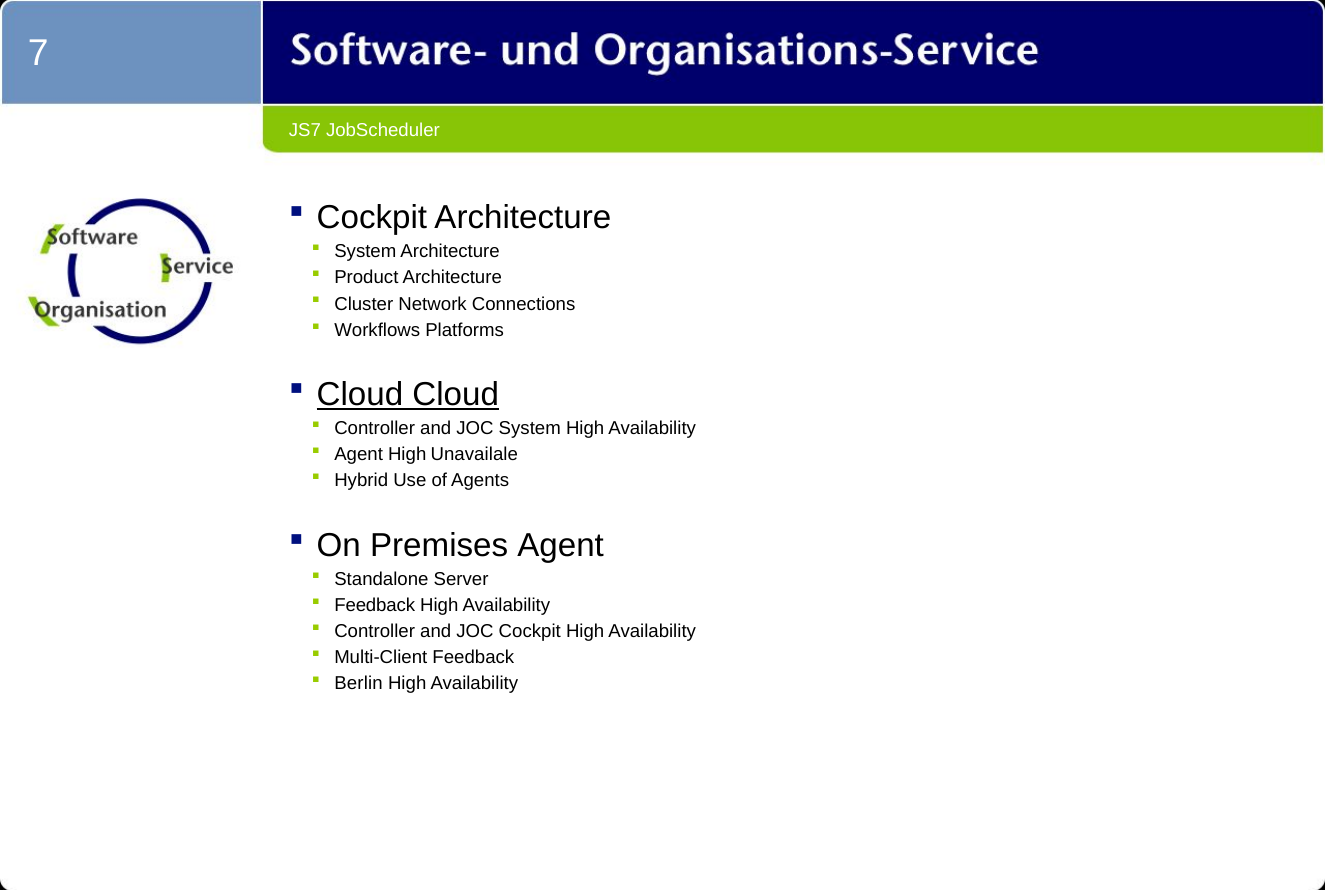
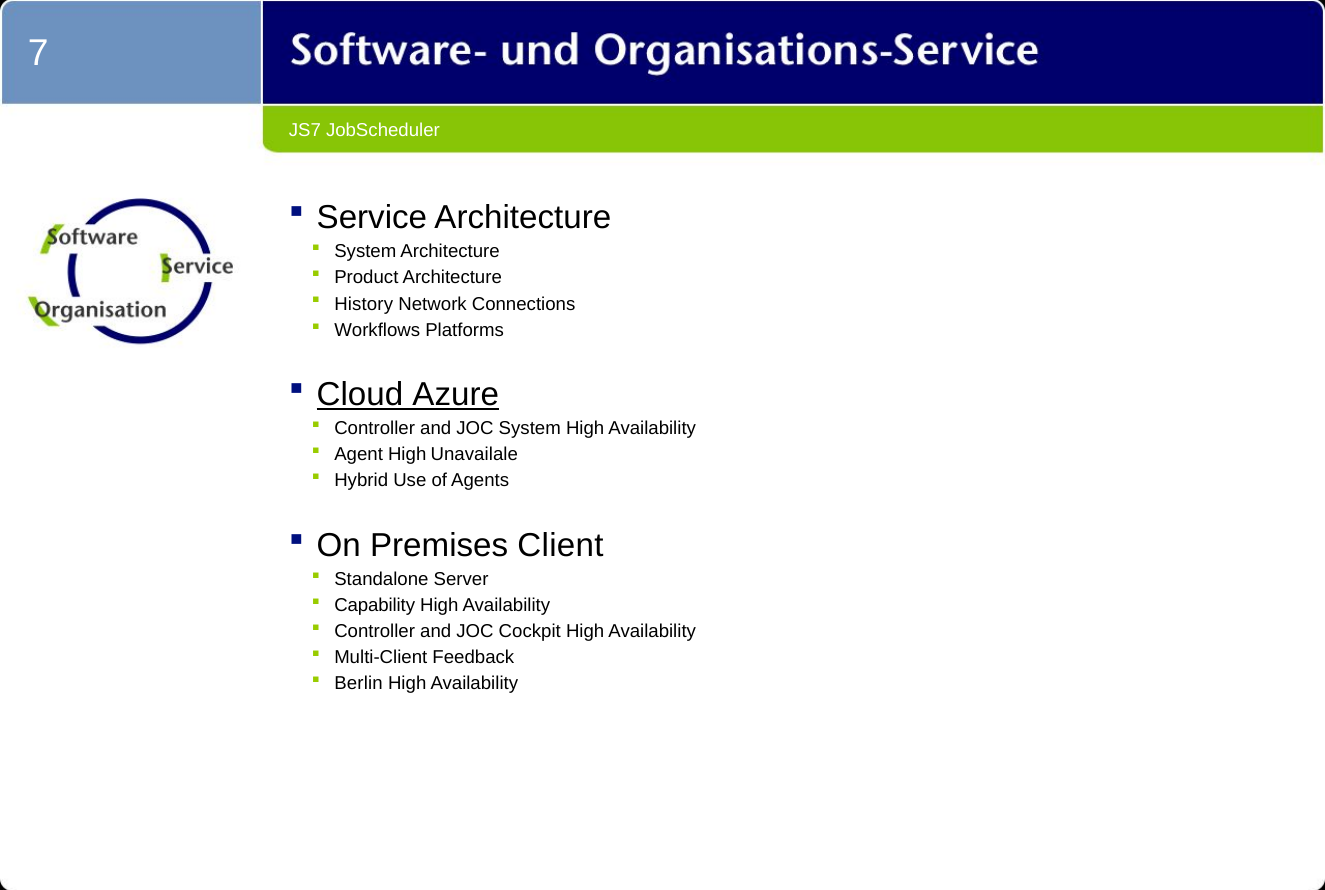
Cockpit at (372, 218): Cockpit -> Service
Cluster: Cluster -> History
Cloud Cloud: Cloud -> Azure
Premises Agent: Agent -> Client
Feedback at (375, 605): Feedback -> Capability
